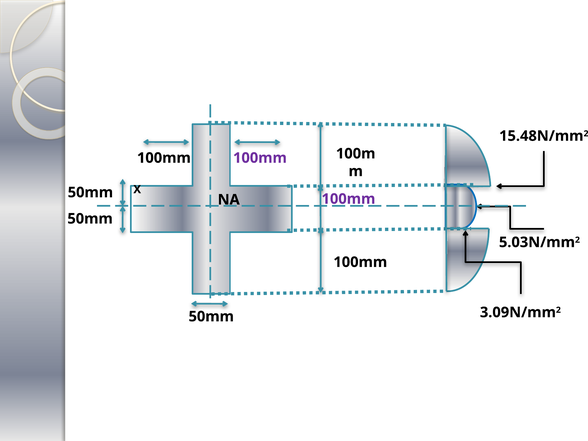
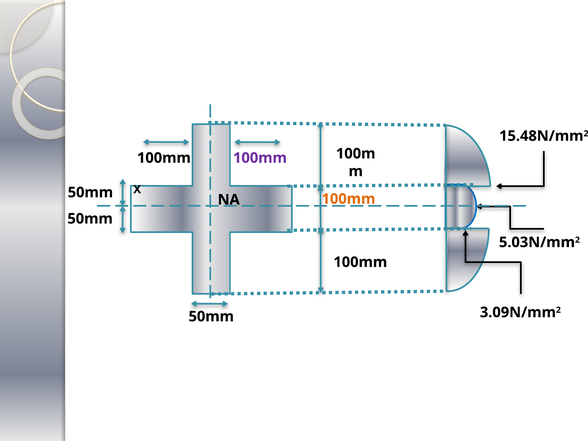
100mm at (348, 199) colour: purple -> orange
